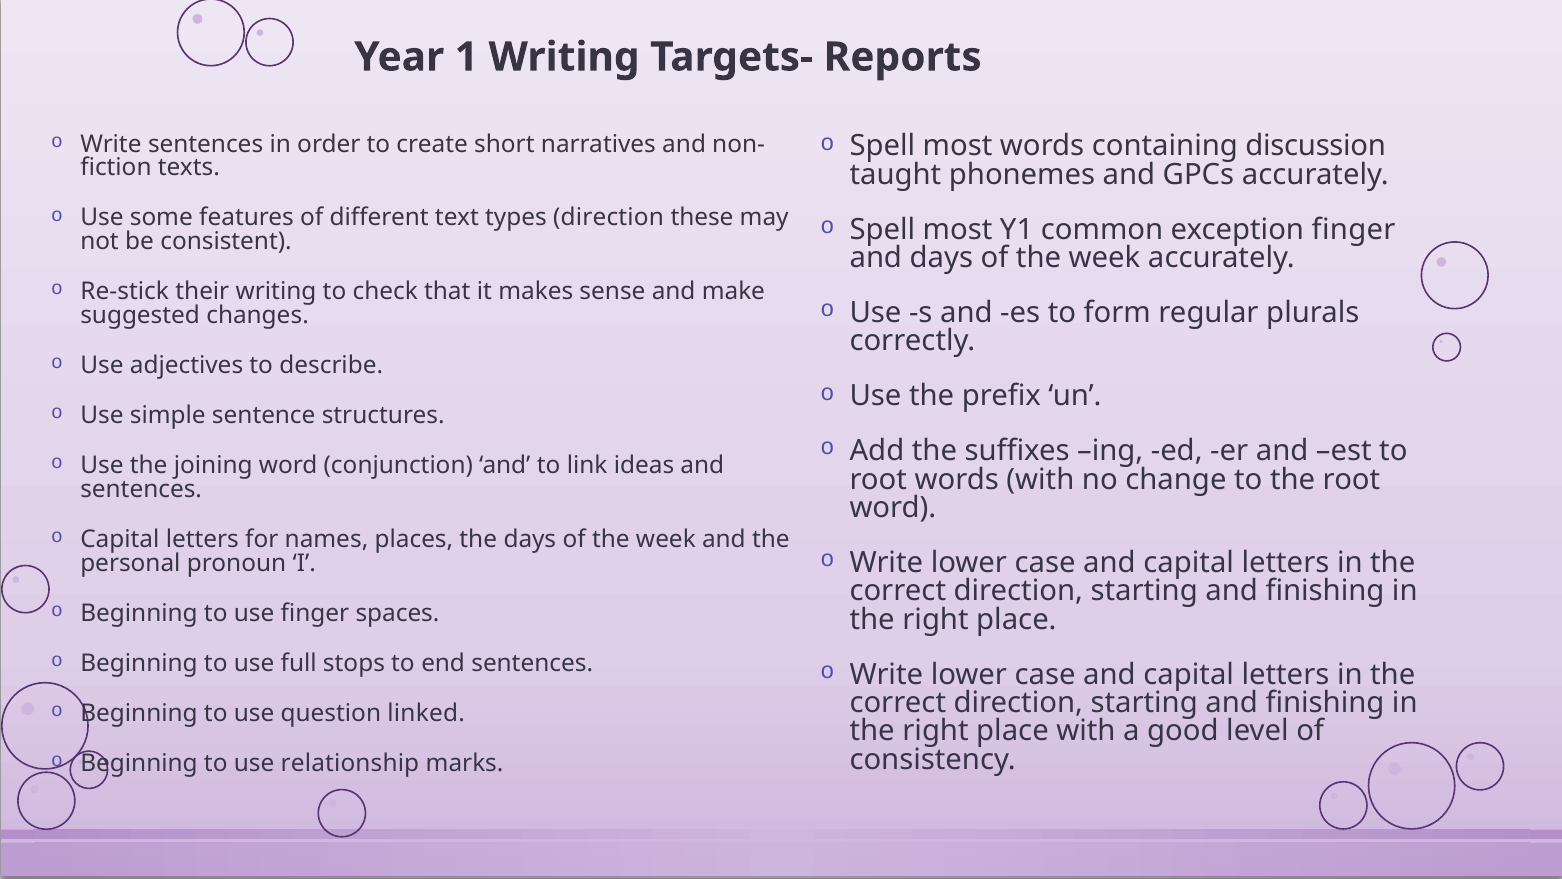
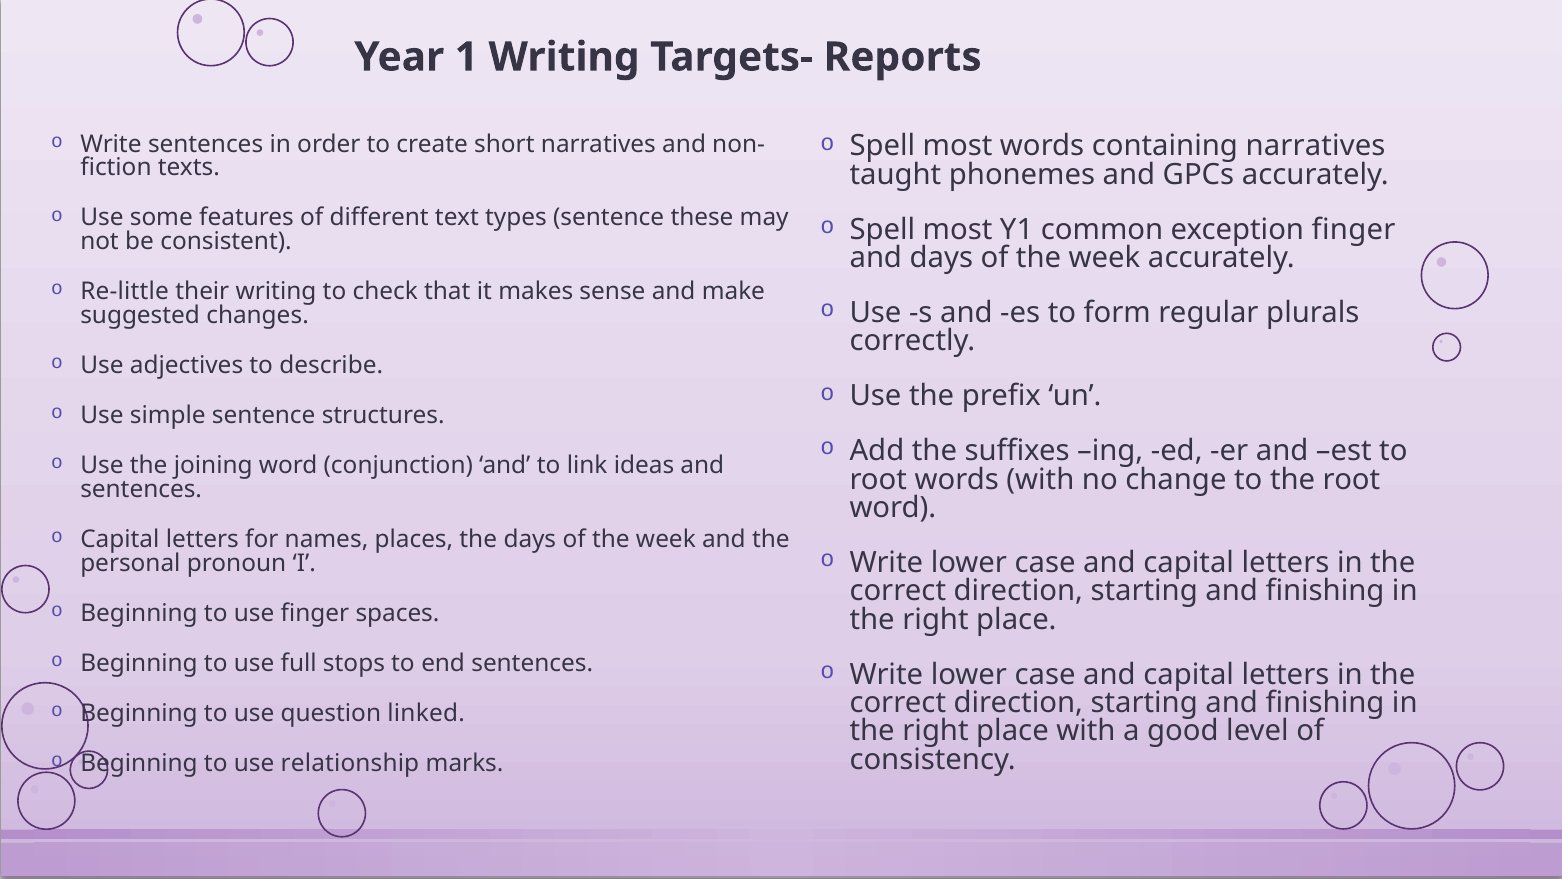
containing discussion: discussion -> narratives
types direction: direction -> sentence
Re-stick: Re-stick -> Re-little
